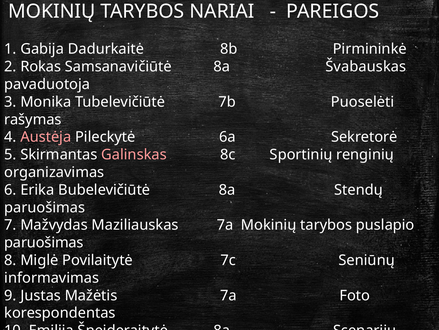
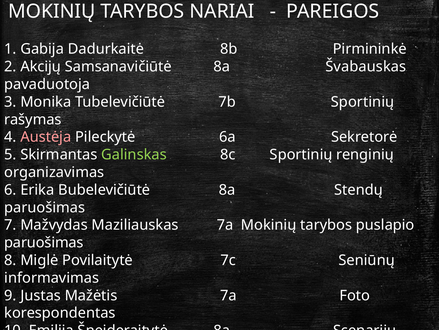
2 Rokas: Rokas -> Akcijų
7b Puoselėti: Puoselėti -> Sportinių
Galinskas colour: pink -> light green
